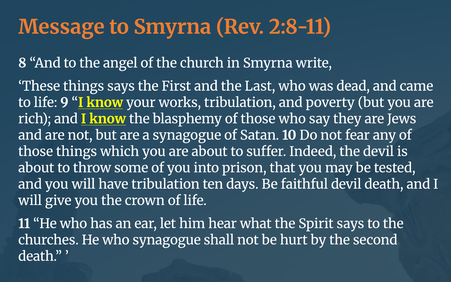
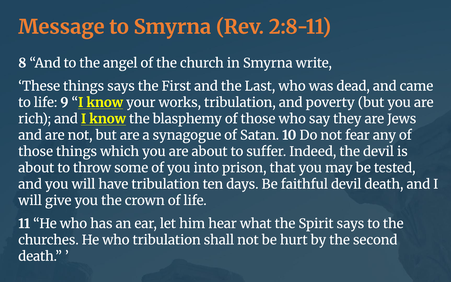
who synagogue: synagogue -> tribulation
